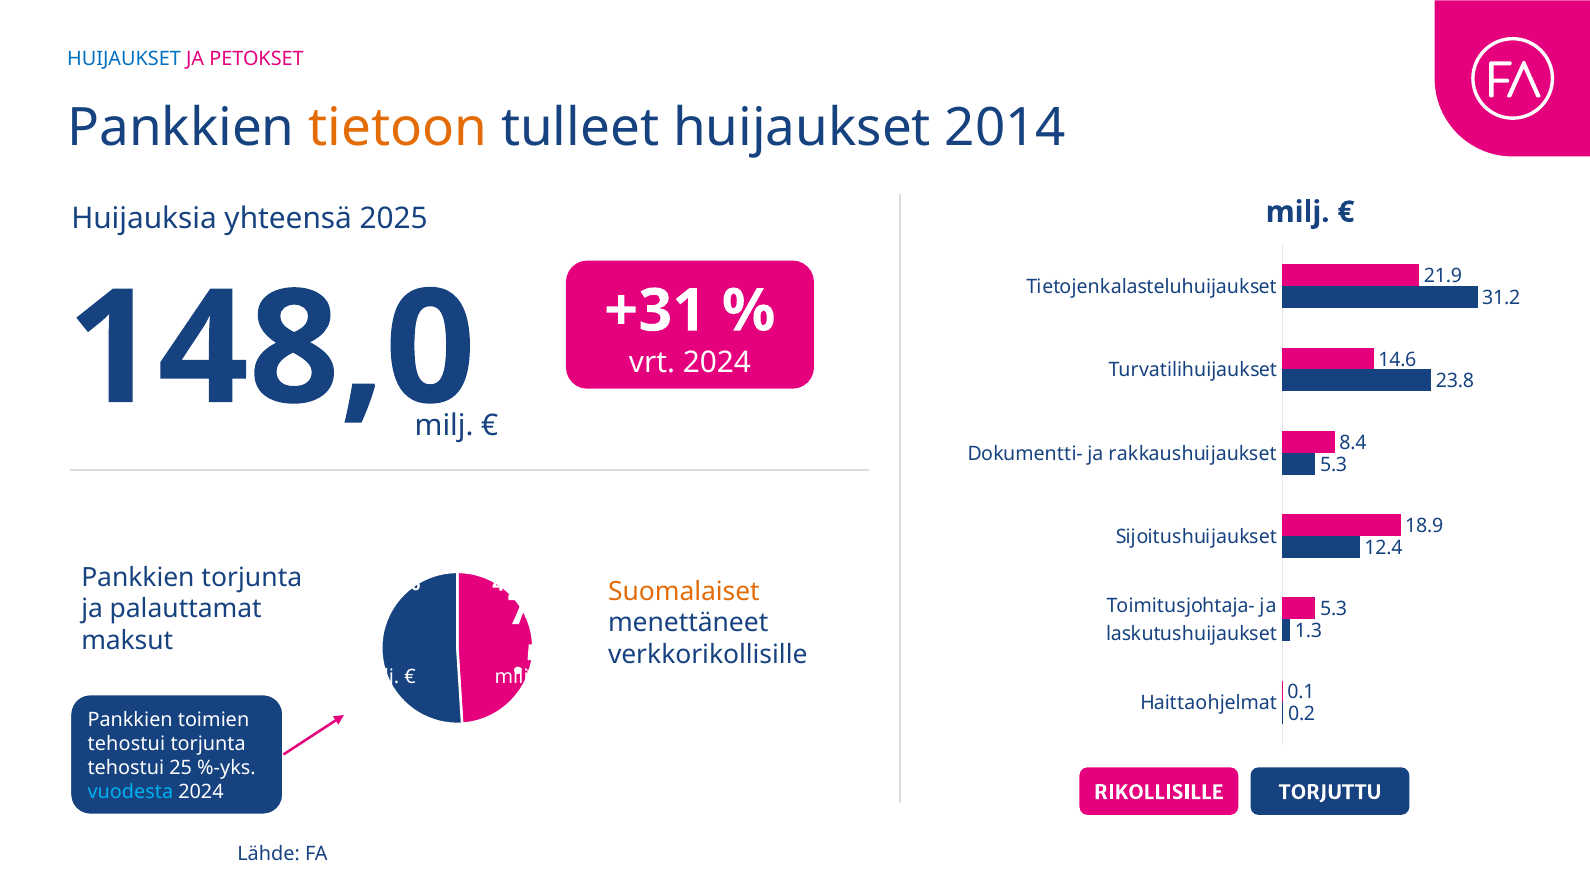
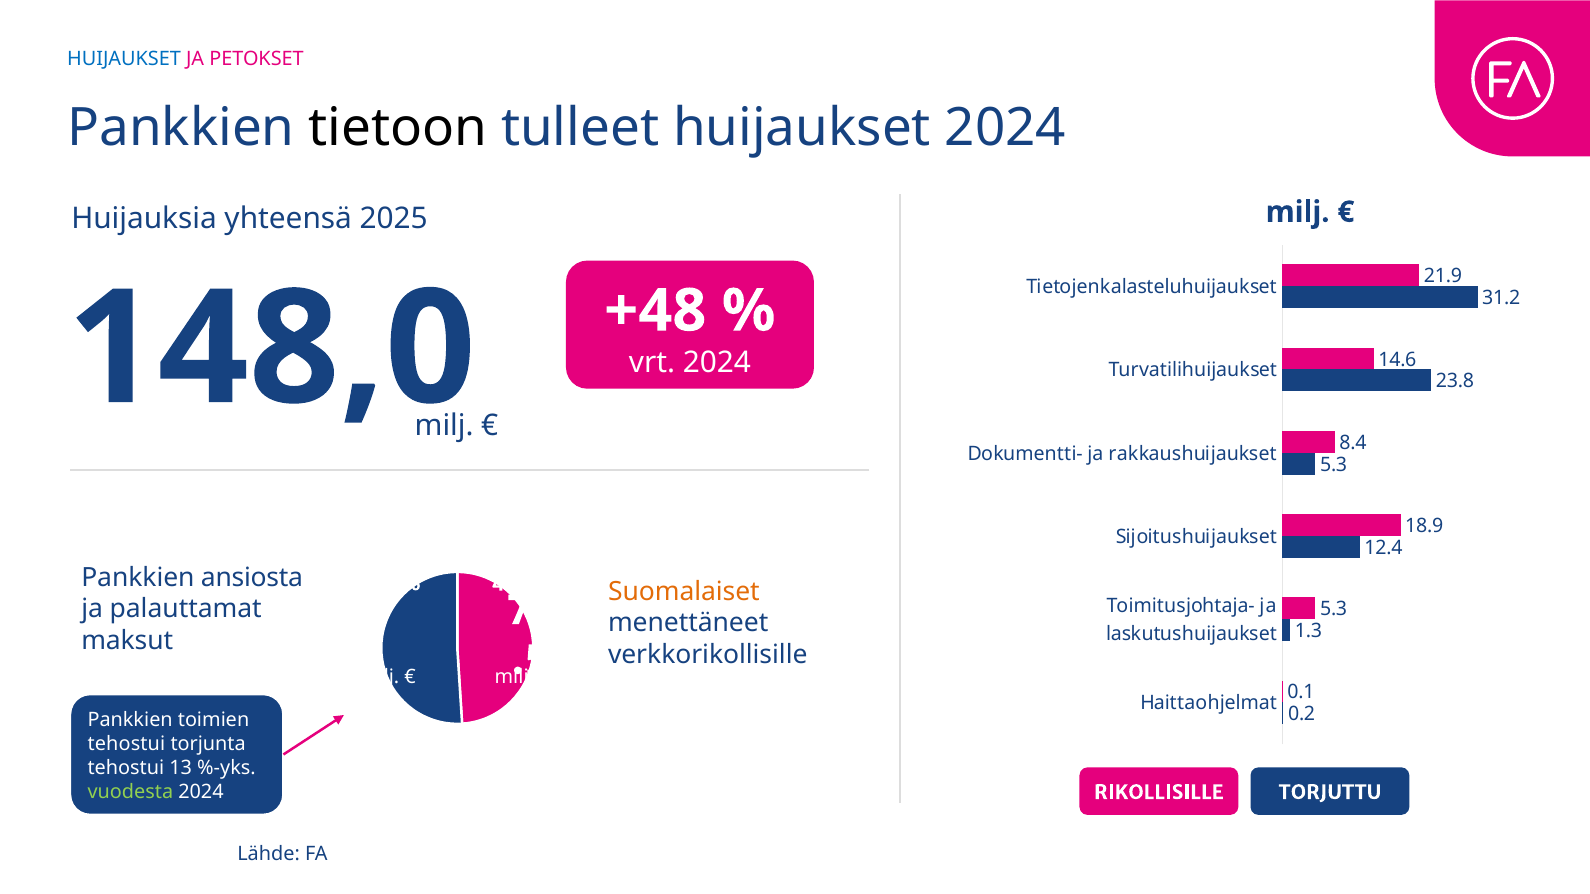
tietoon colour: orange -> black
huijaukset 2014: 2014 -> 2024
+31: +31 -> +48
Pankkien torjunta: torjunta -> ansiosta
25: 25 -> 13
vuodesta colour: light blue -> light green
